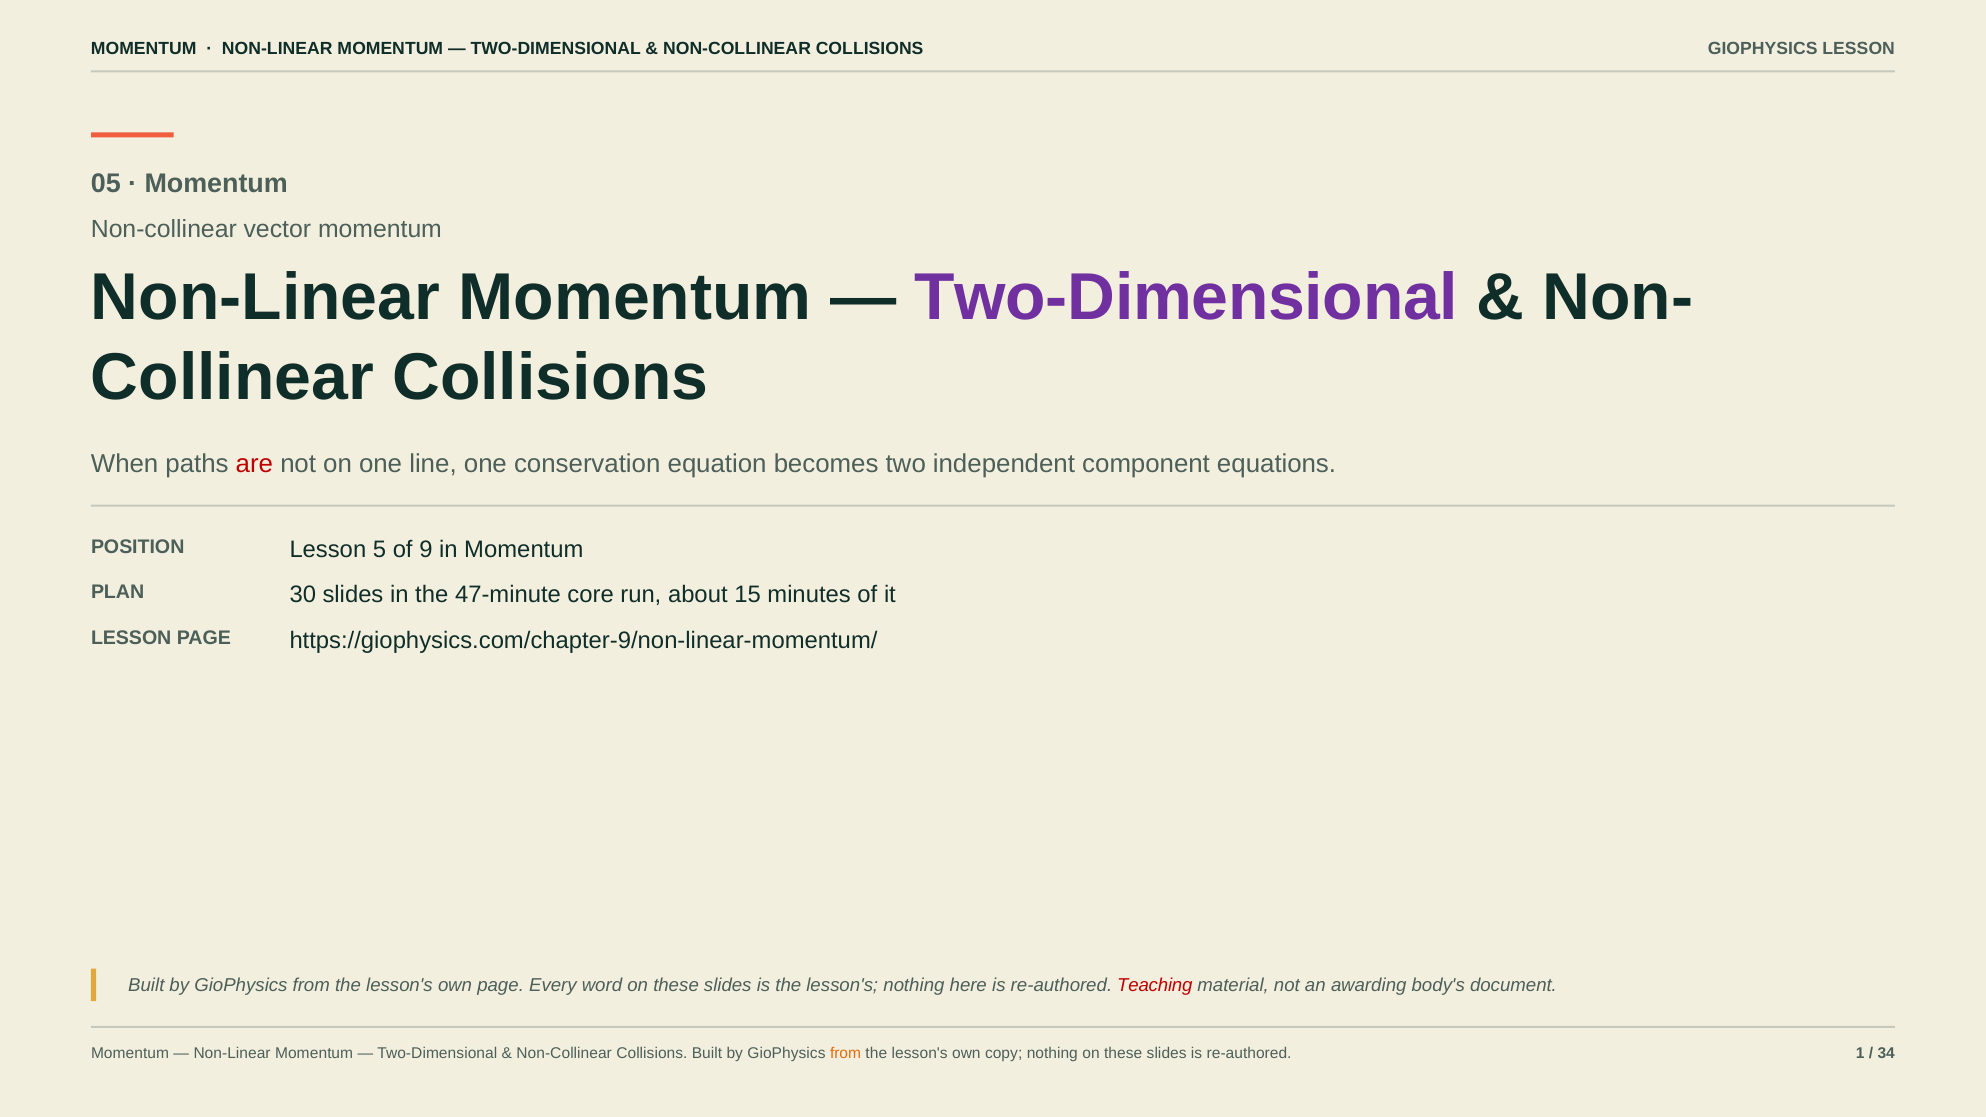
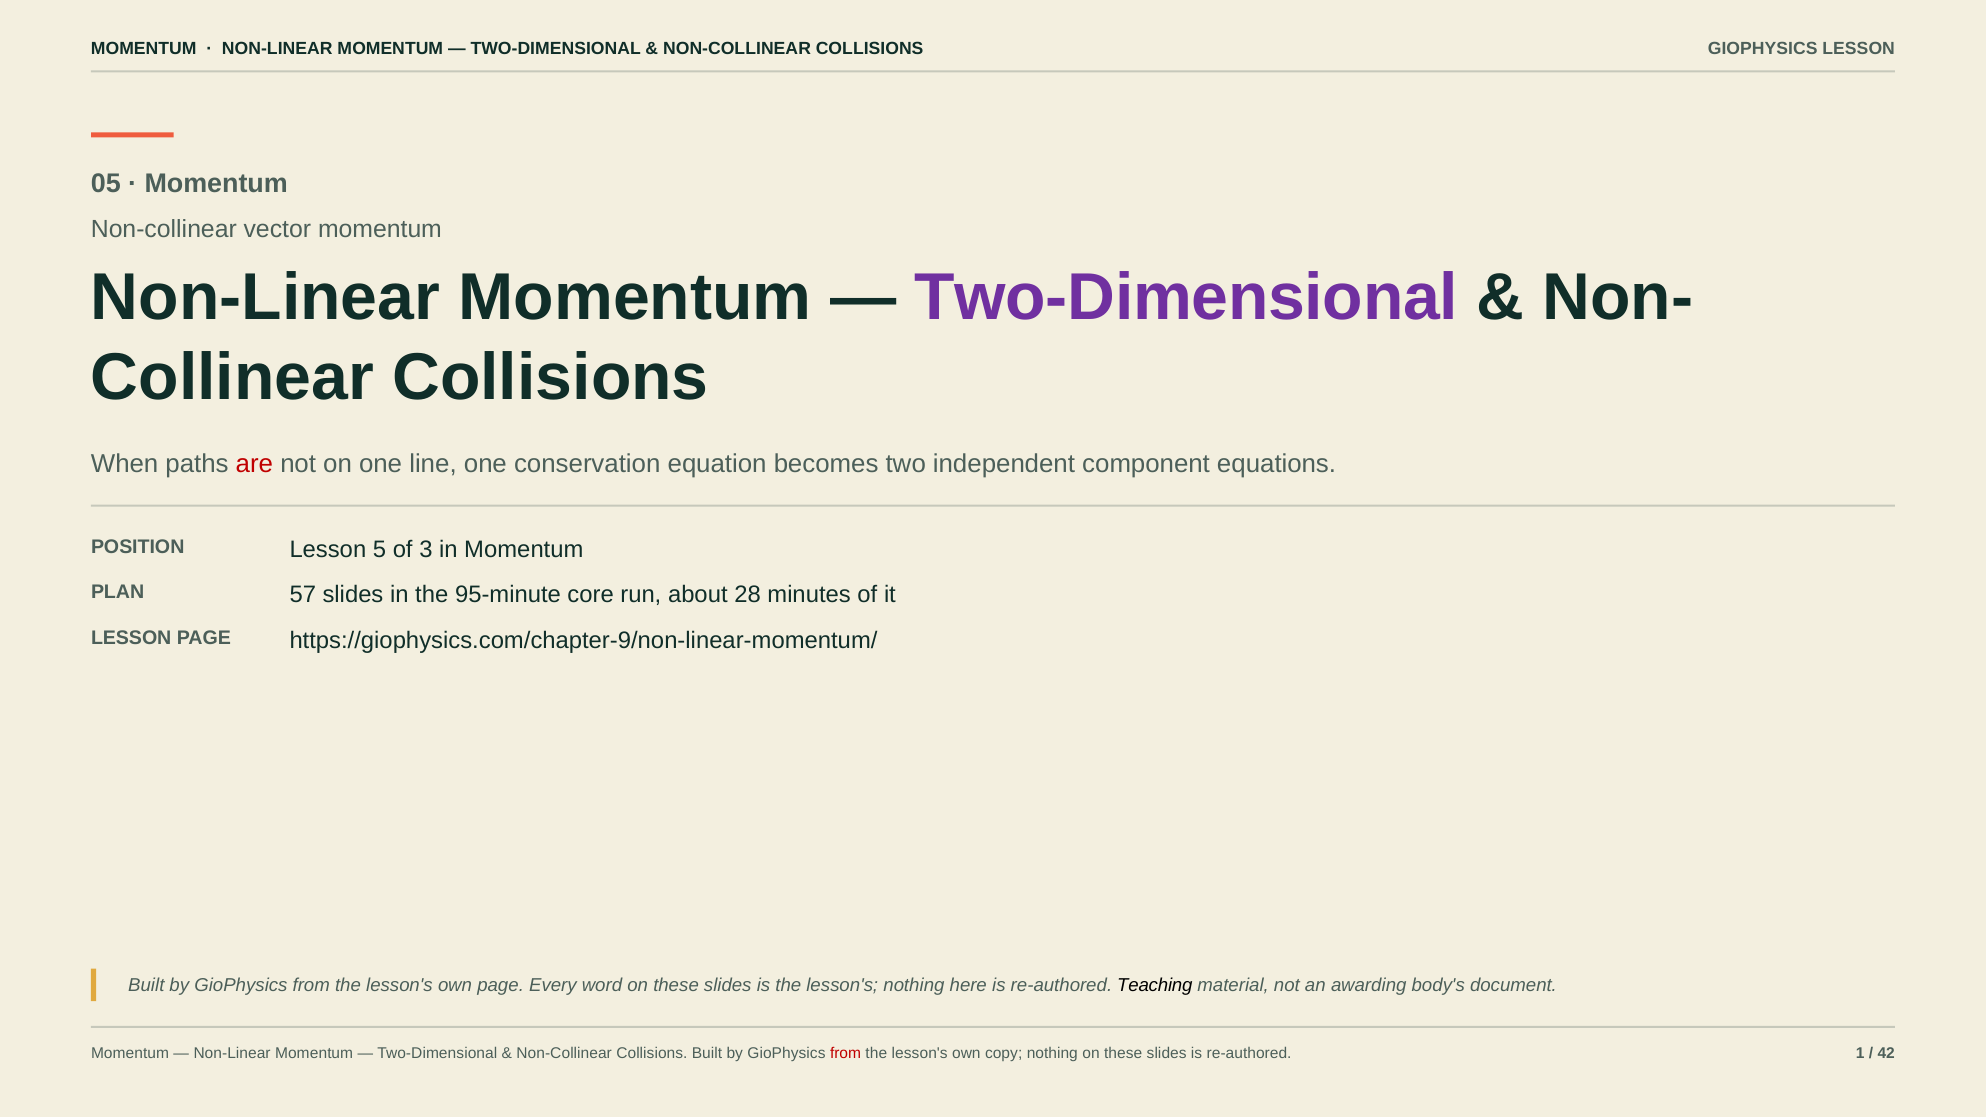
9: 9 -> 3
30: 30 -> 57
47-minute: 47-minute -> 95-minute
15: 15 -> 28
Teaching colour: red -> black
from at (846, 1053) colour: orange -> red
34: 34 -> 42
